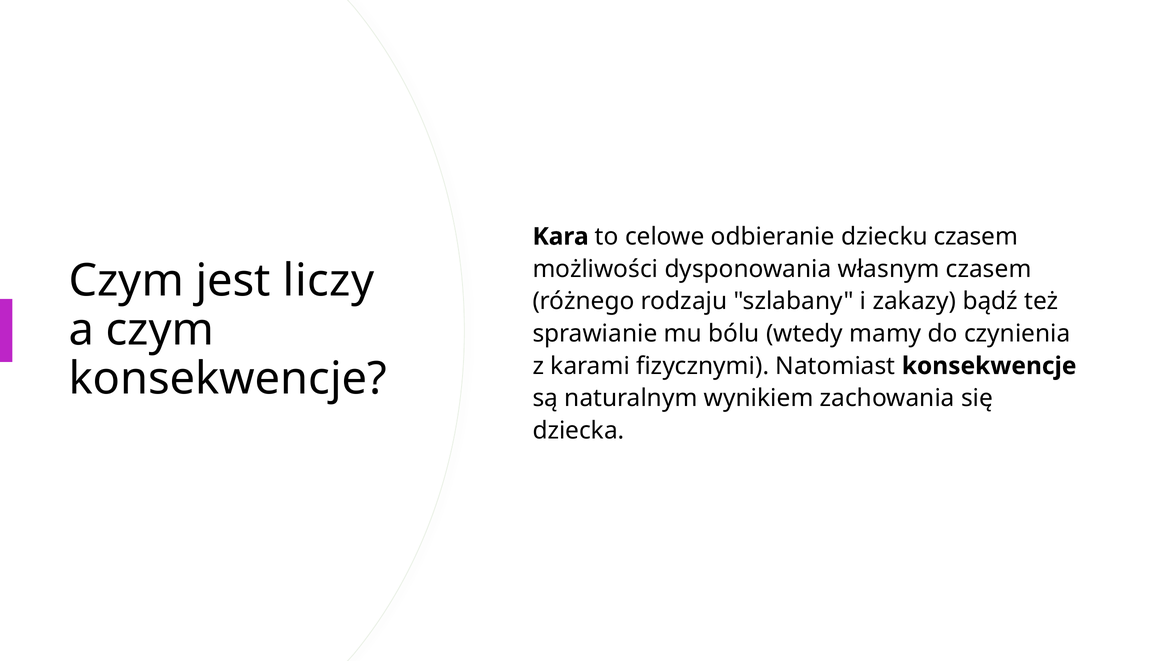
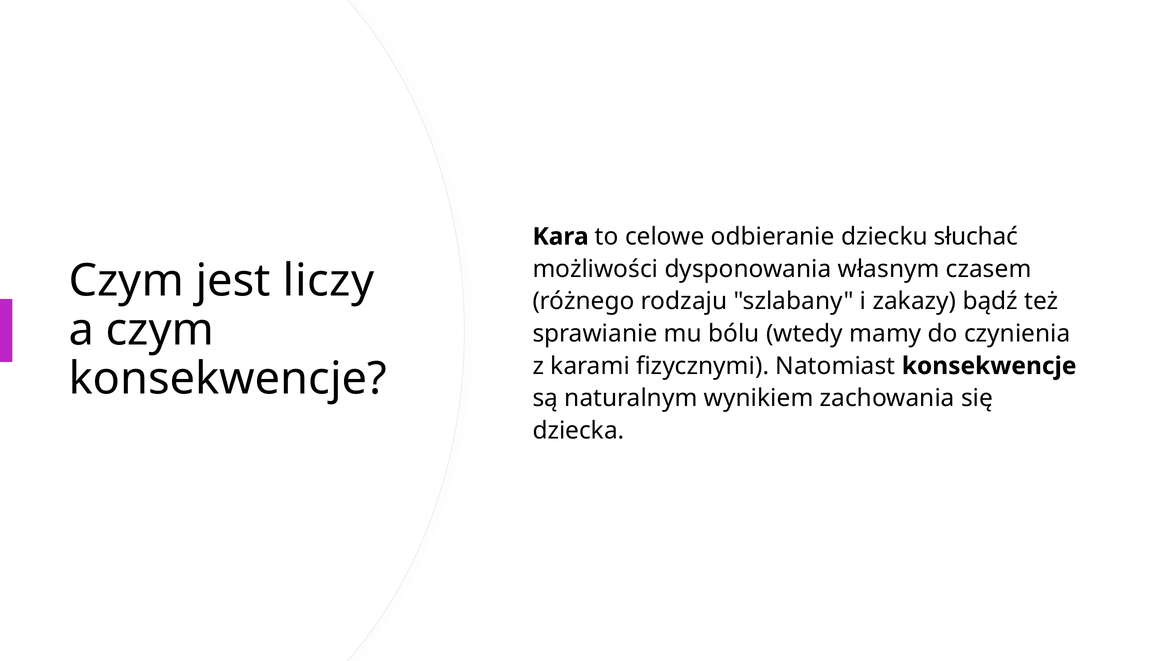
dziecku czasem: czasem -> słuchać
